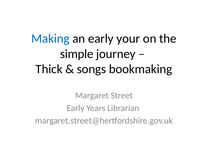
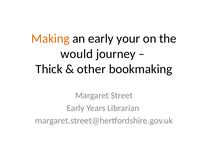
Making colour: blue -> orange
simple: simple -> would
songs: songs -> other
